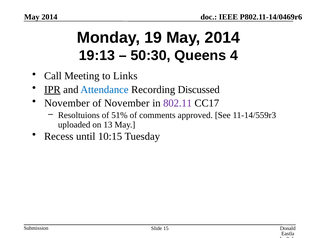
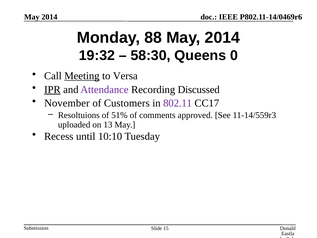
19: 19 -> 88
19:13: 19:13 -> 19:32
50:30: 50:30 -> 58:30
4: 4 -> 0
Meeting underline: none -> present
Links: Links -> Versa
Attendance colour: blue -> purple
of November: November -> Customers
10:15: 10:15 -> 10:10
